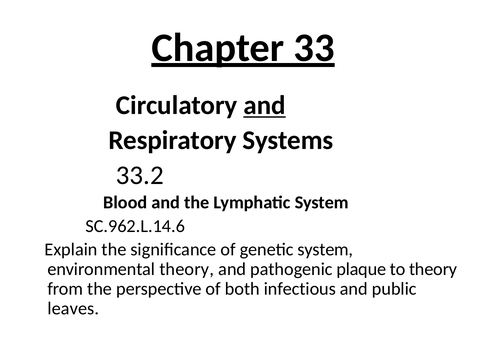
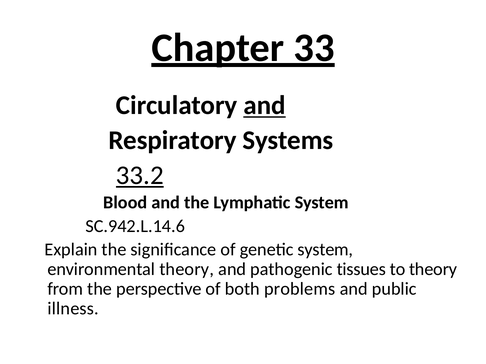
33.2 underline: none -> present
SC.962.L.14.6: SC.962.L.14.6 -> SC.942.L.14.6
plaque: plaque -> tissues
infectious: infectious -> problems
leaves: leaves -> illness
